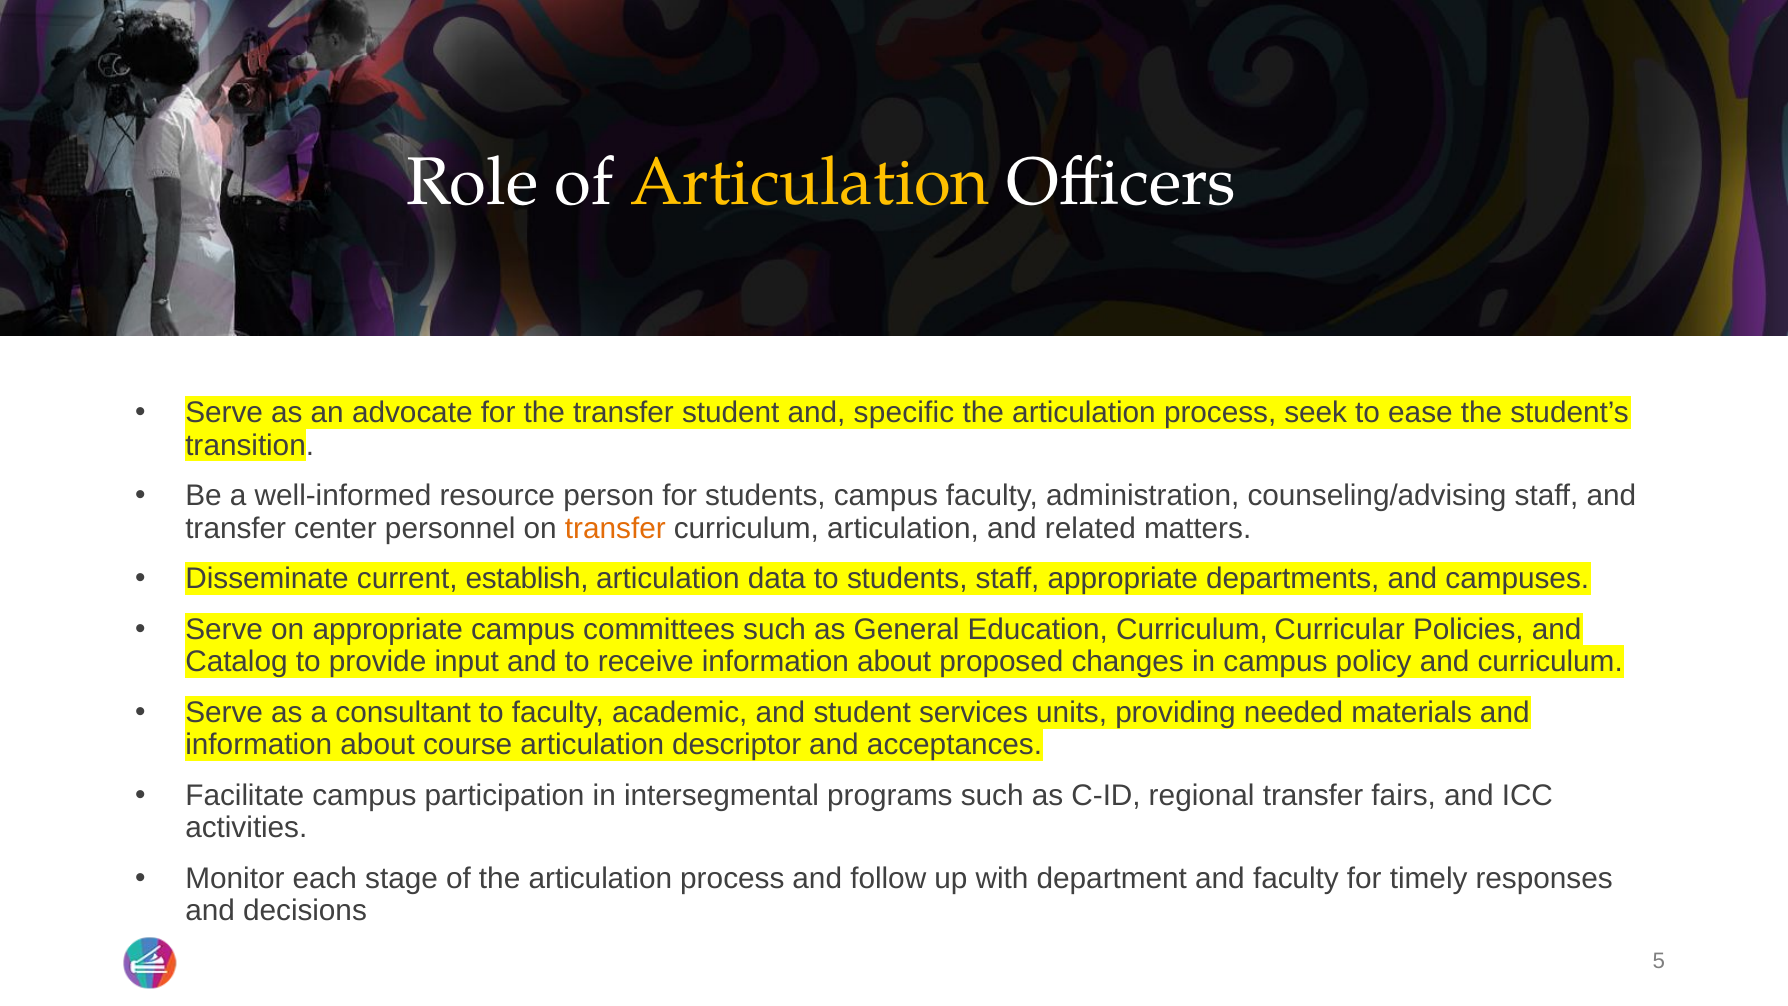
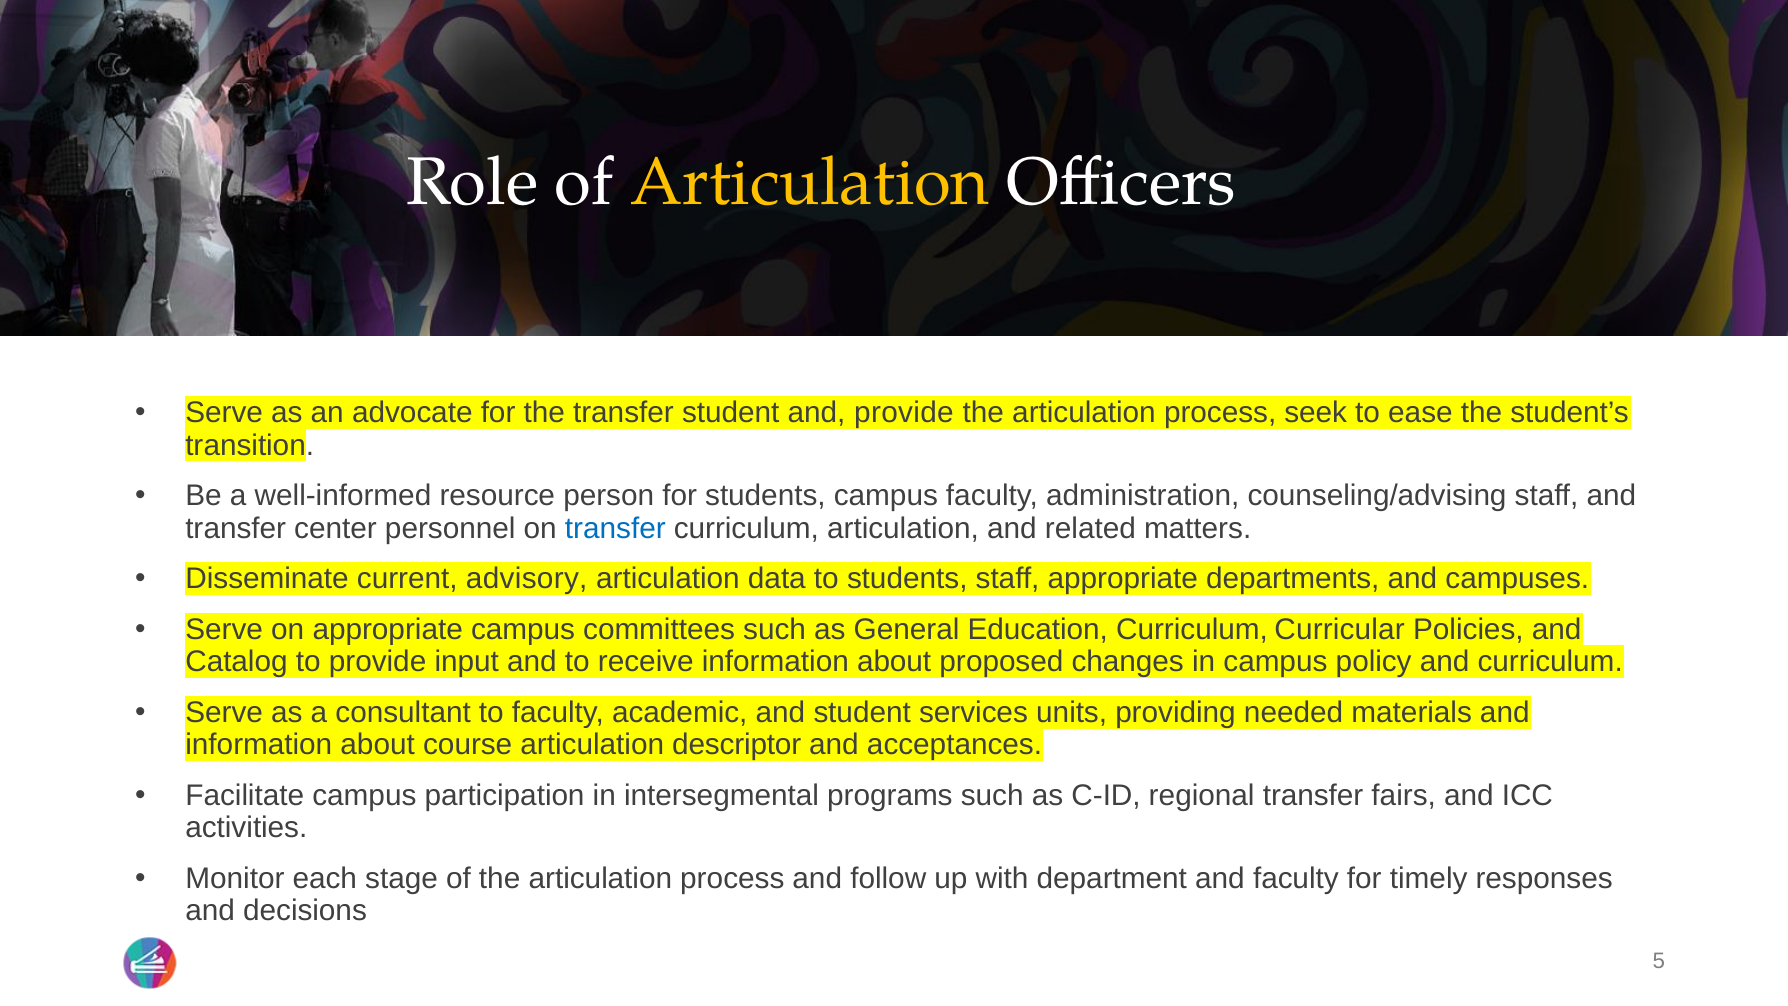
and specific: specific -> provide
transfer at (615, 528) colour: orange -> blue
establish: establish -> advisory
